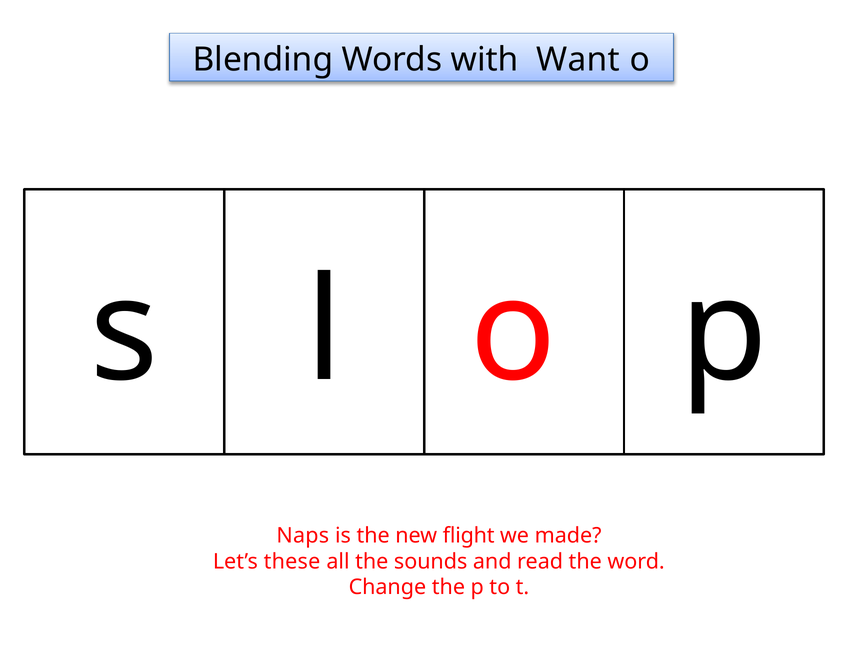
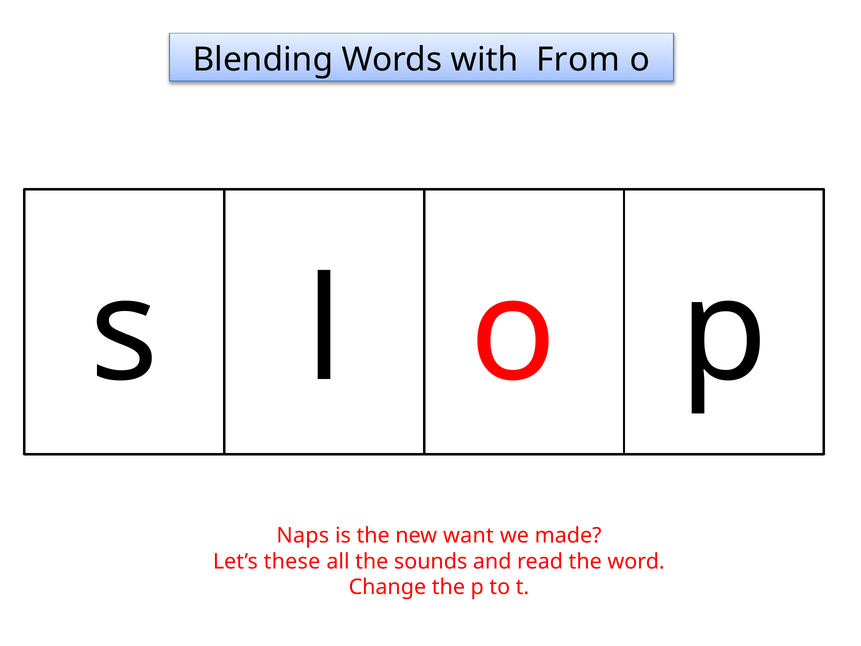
Want: Want -> From
flight: flight -> want
